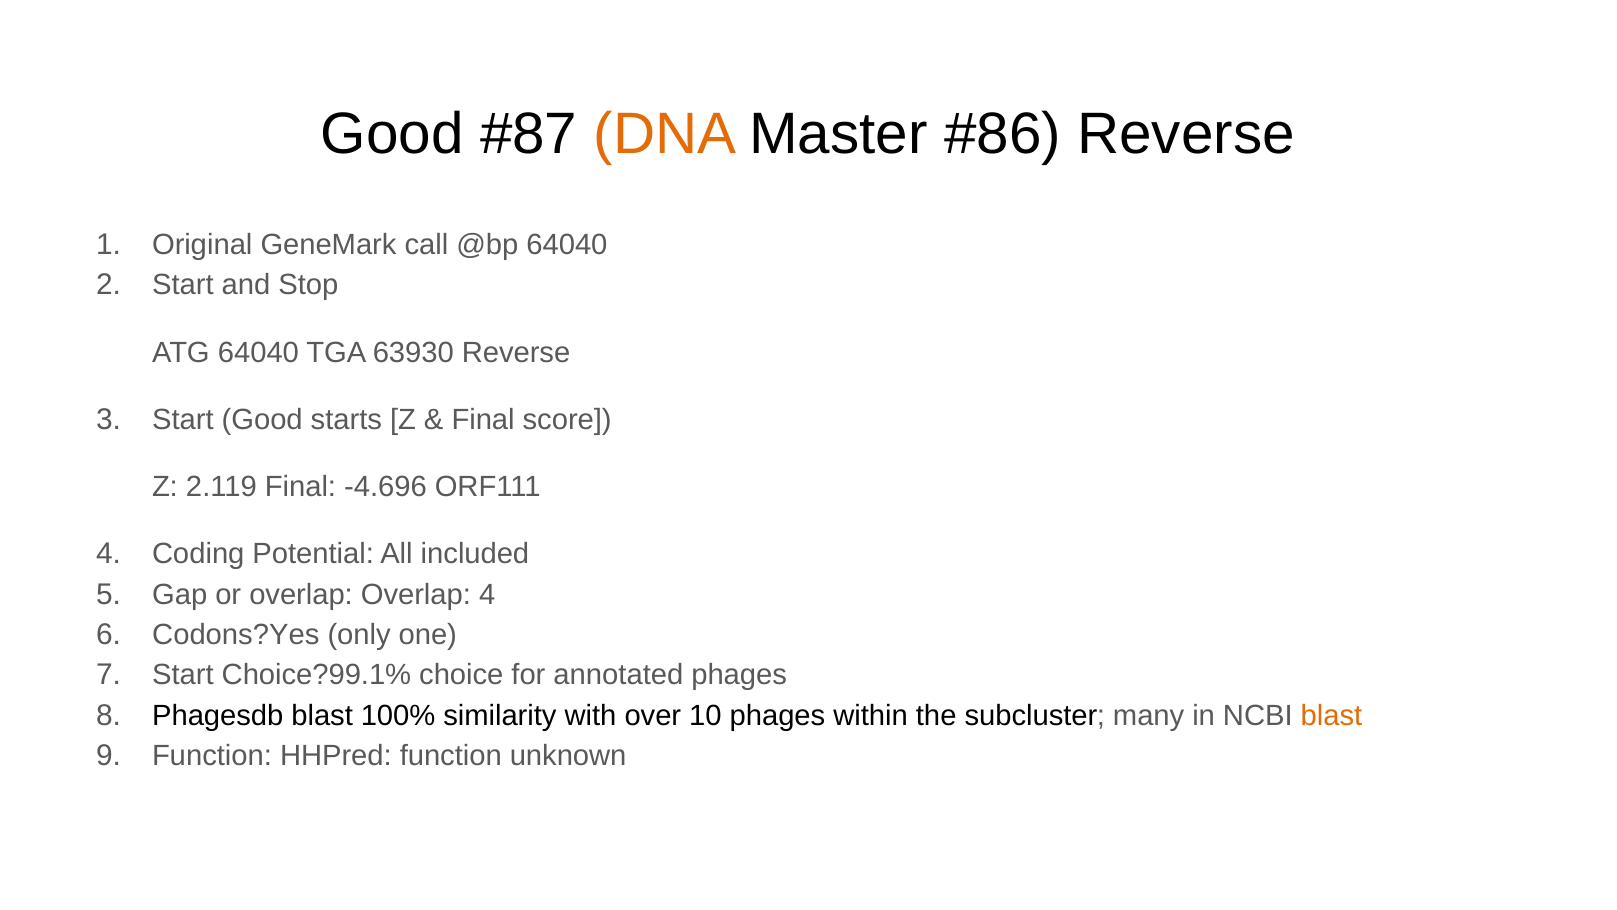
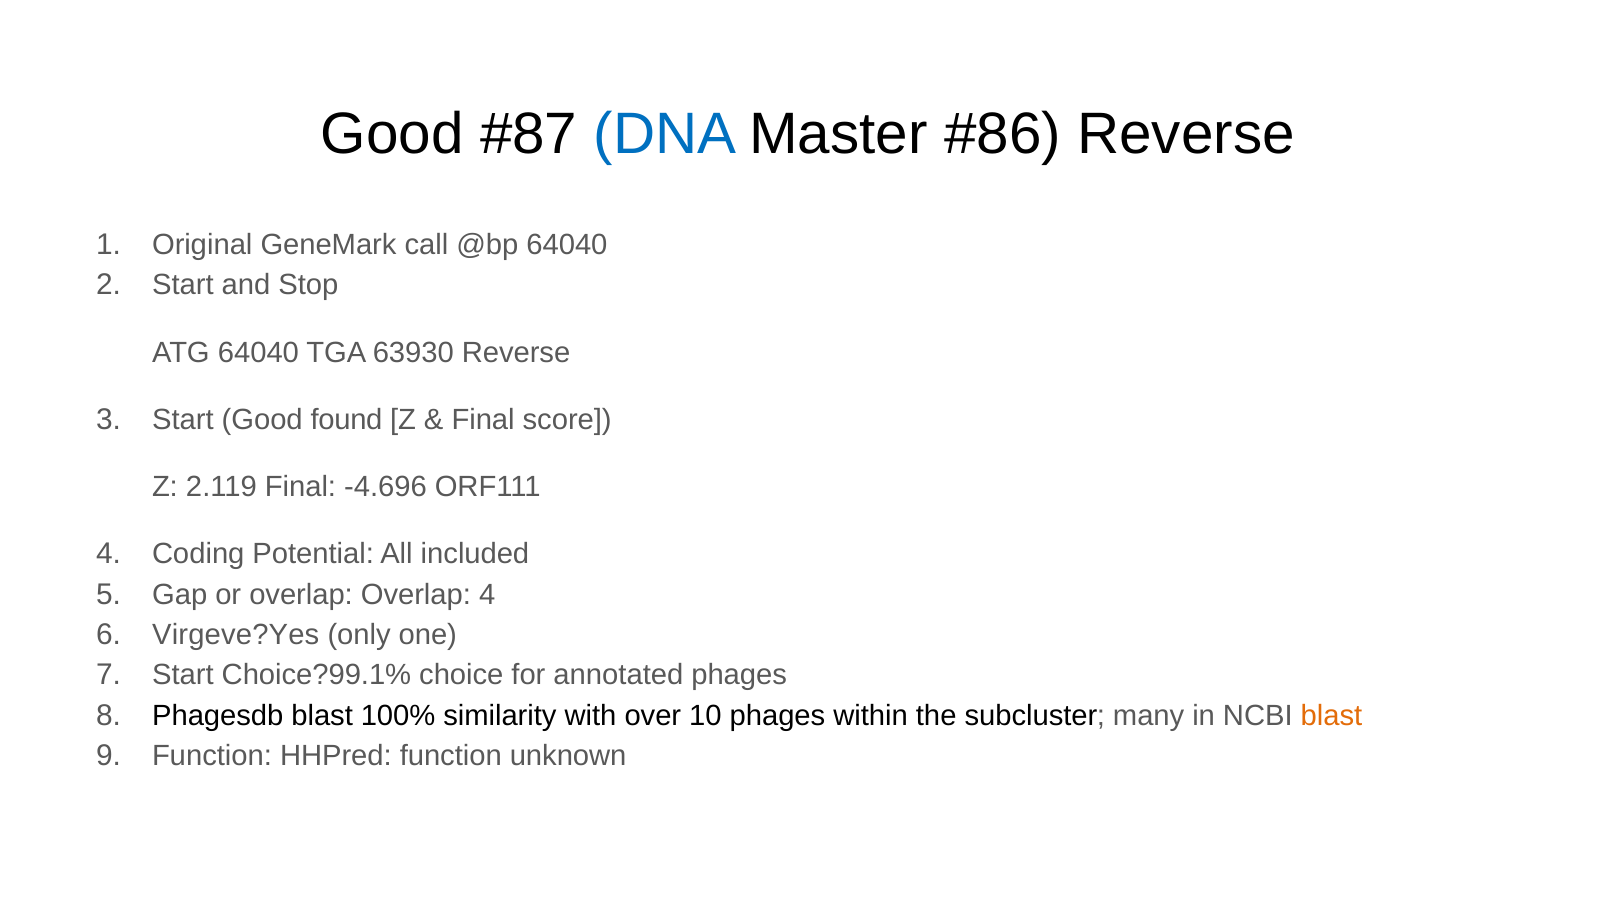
DNA colour: orange -> blue
starts: starts -> found
Codons?Yes: Codons?Yes -> Virgeve?Yes
